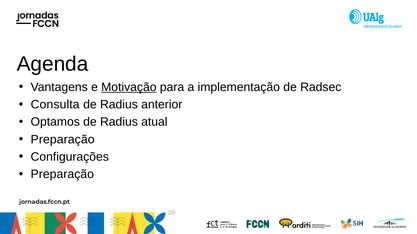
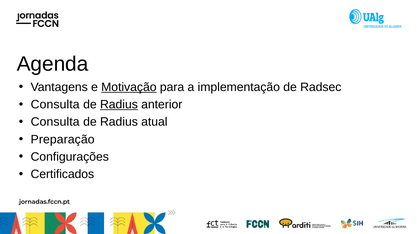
Radius at (119, 105) underline: none -> present
Optamos at (55, 122): Optamos -> Consulta
Preparação at (62, 175): Preparação -> Certificados
